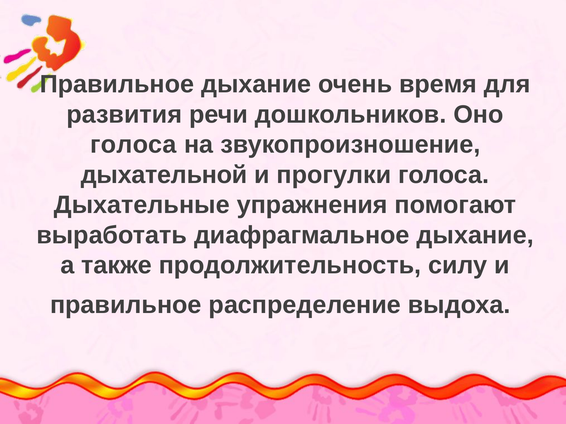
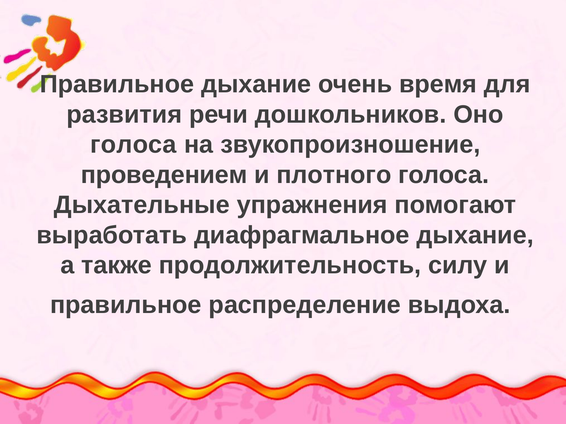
дыхательной: дыхательной -> проведением
прогулки: прогулки -> плотного
